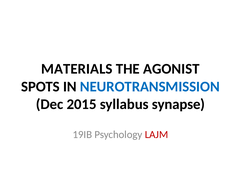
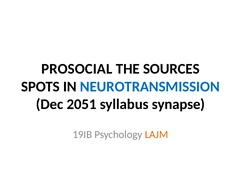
MATERIALS: MATERIALS -> PROSOCIAL
AGONIST: AGONIST -> SOURCES
2015: 2015 -> 2051
LAJM colour: red -> orange
